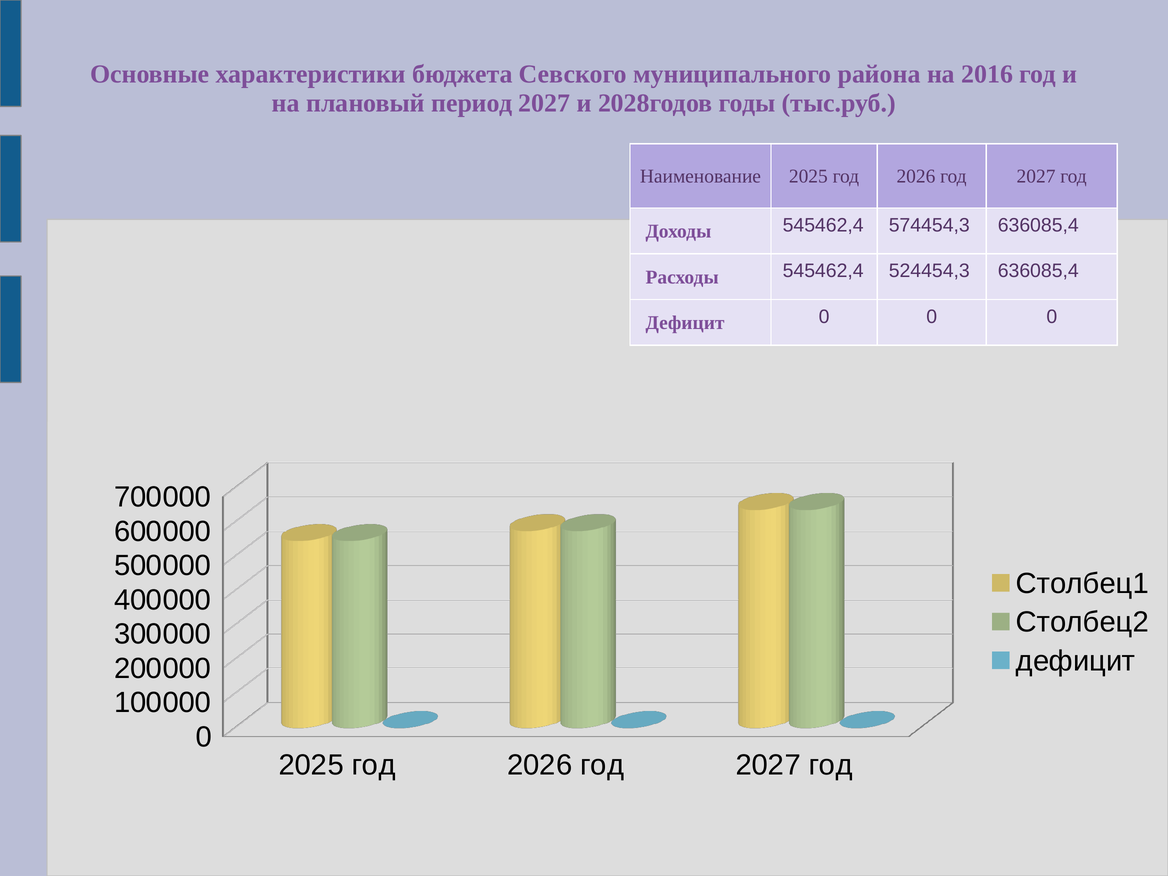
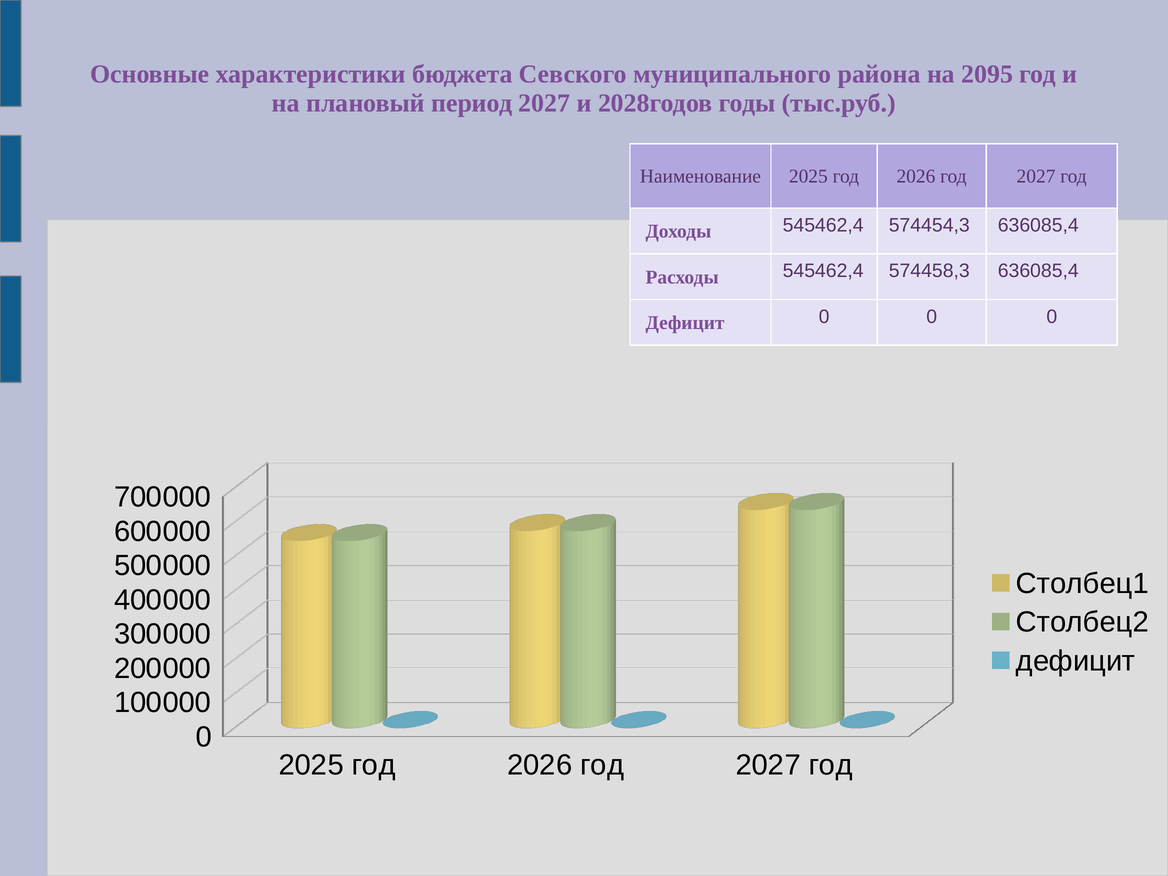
2016: 2016 -> 2095
524454,3: 524454,3 -> 574458,3
